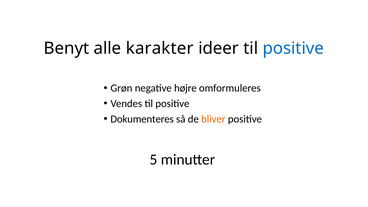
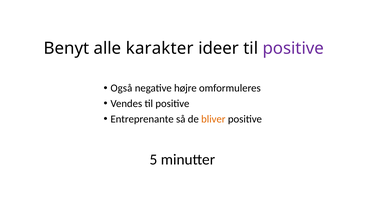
positive at (293, 48) colour: blue -> purple
Grøn: Grøn -> Også
Dokumenteres: Dokumenteres -> Entreprenante
